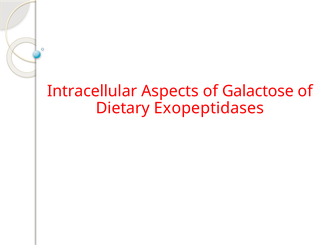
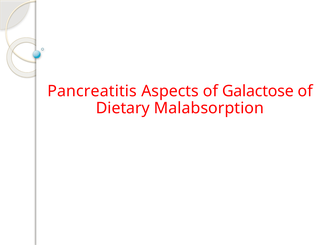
Intracellular: Intracellular -> Pancreatitis
Exopeptidases: Exopeptidases -> Malabsorption
